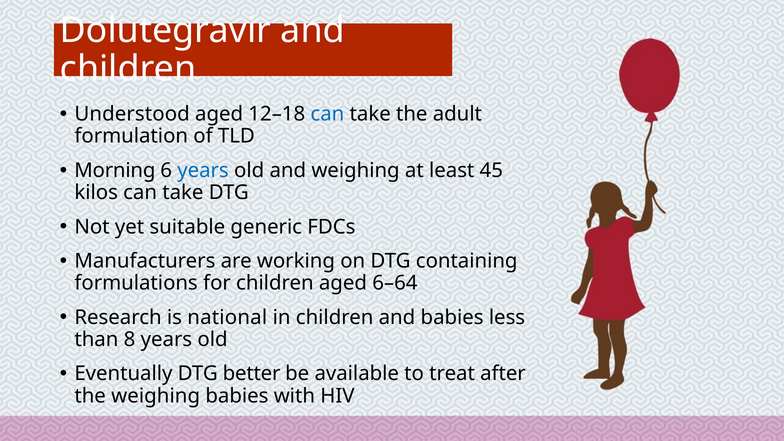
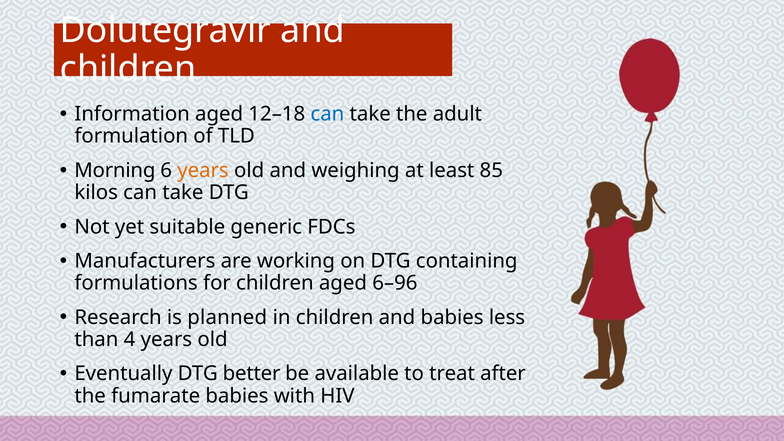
Understood: Understood -> Information
years at (203, 170) colour: blue -> orange
45: 45 -> 85
6–64: 6–64 -> 6–96
national: national -> planned
8: 8 -> 4
the weighing: weighing -> fumarate
